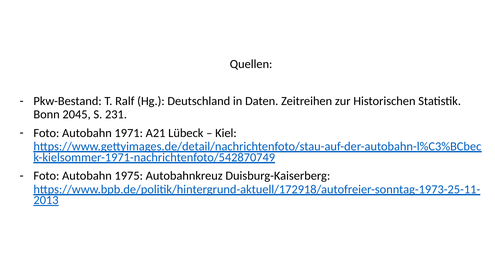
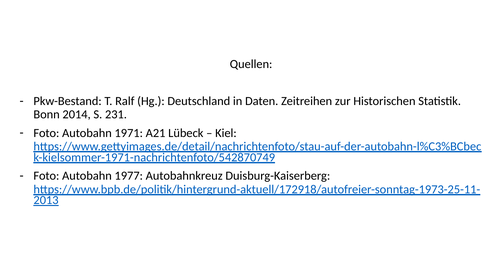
2045: 2045 -> 2014
1975: 1975 -> 1977
